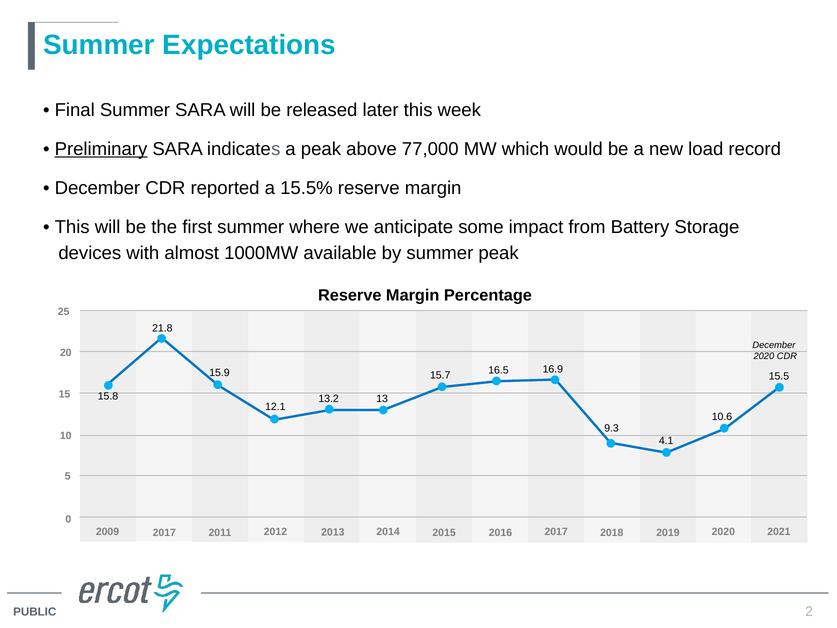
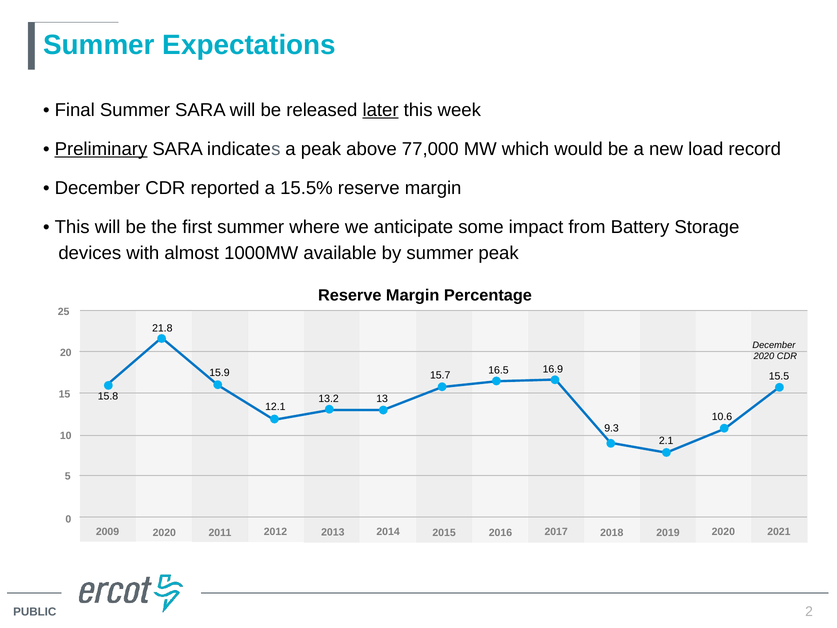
later underline: none -> present
4.1: 4.1 -> 2.1
2009 2017: 2017 -> 2020
